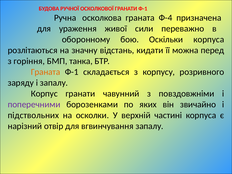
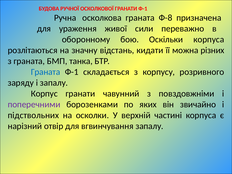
Ф-4: Ф-4 -> Ф-8
перед: перед -> різних
з горіння: горіння -> граната
Граната at (46, 72) colour: orange -> blue
